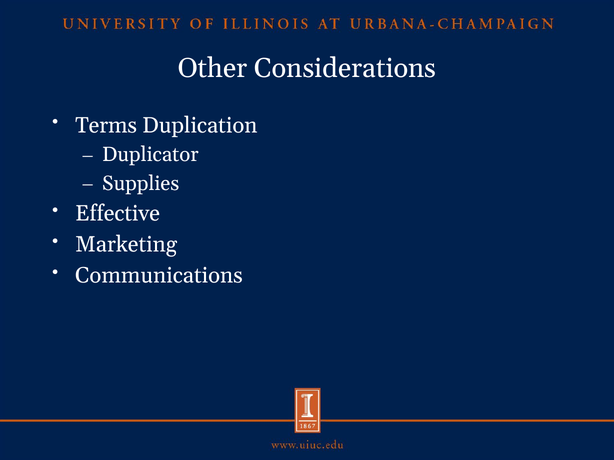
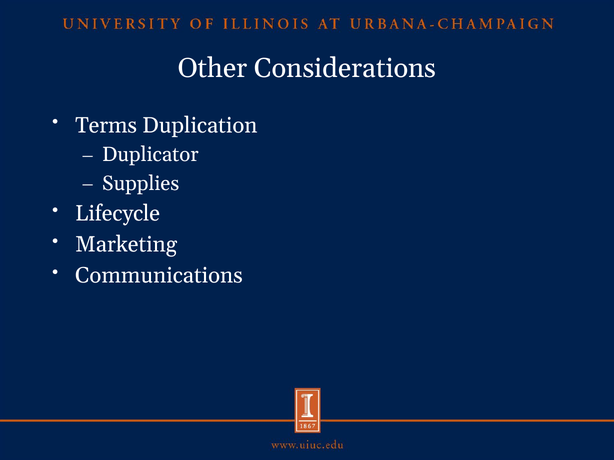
Effective: Effective -> Lifecycle
